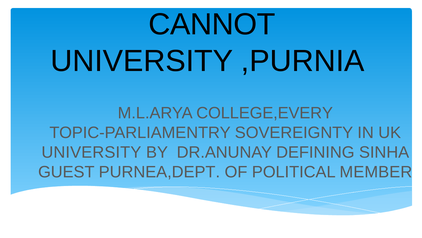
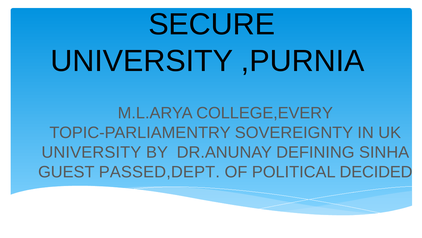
CANNOT: CANNOT -> SECURE
PURNEA,DEPT: PURNEA,DEPT -> PASSED,DEPT
MEMBER: MEMBER -> DECIDED
